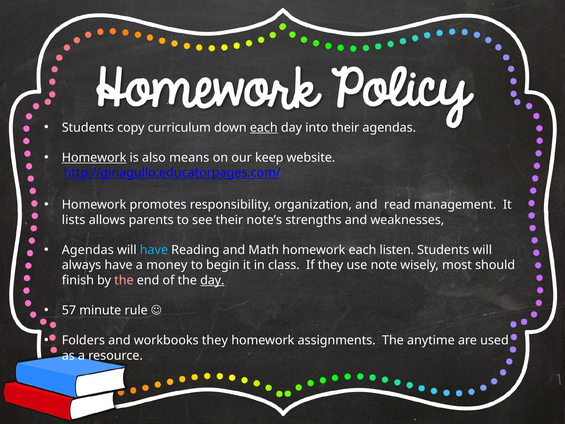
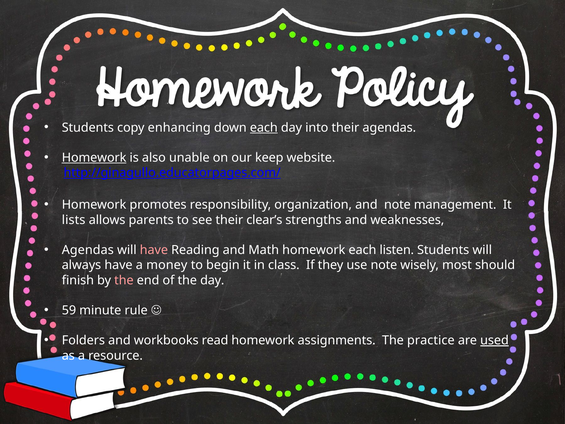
curriculum: curriculum -> enhancing
means: means -> unable
and read: read -> note
note’s: note’s -> clear’s
have at (154, 250) colour: light blue -> pink
day at (212, 280) underline: present -> none
57: 57 -> 59
workbooks they: they -> read
anytime: anytime -> practice
used underline: none -> present
